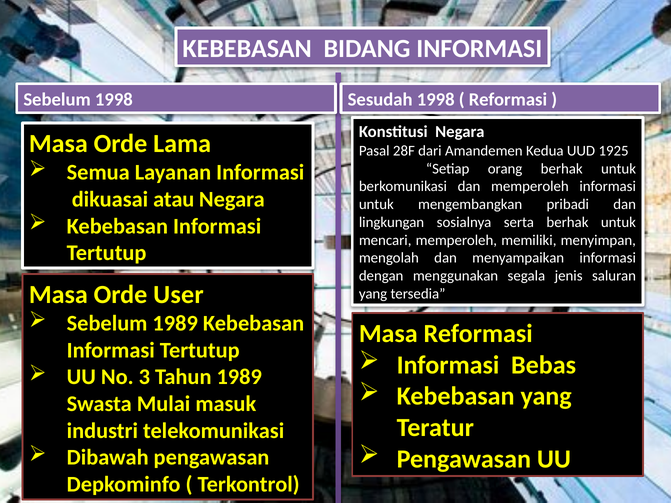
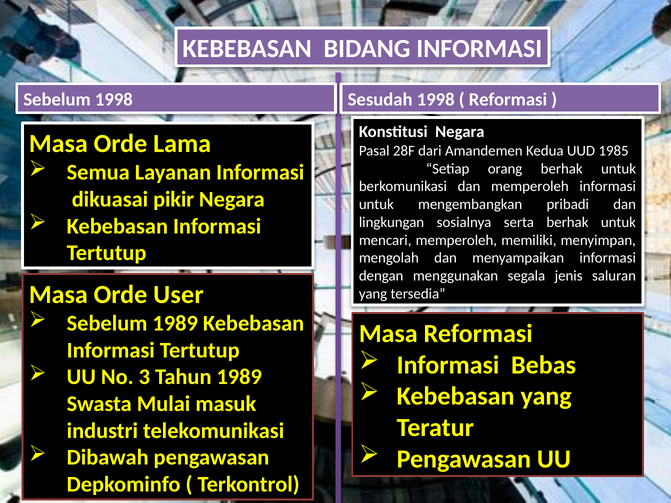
1925: 1925 -> 1985
atau: atau -> pikir
